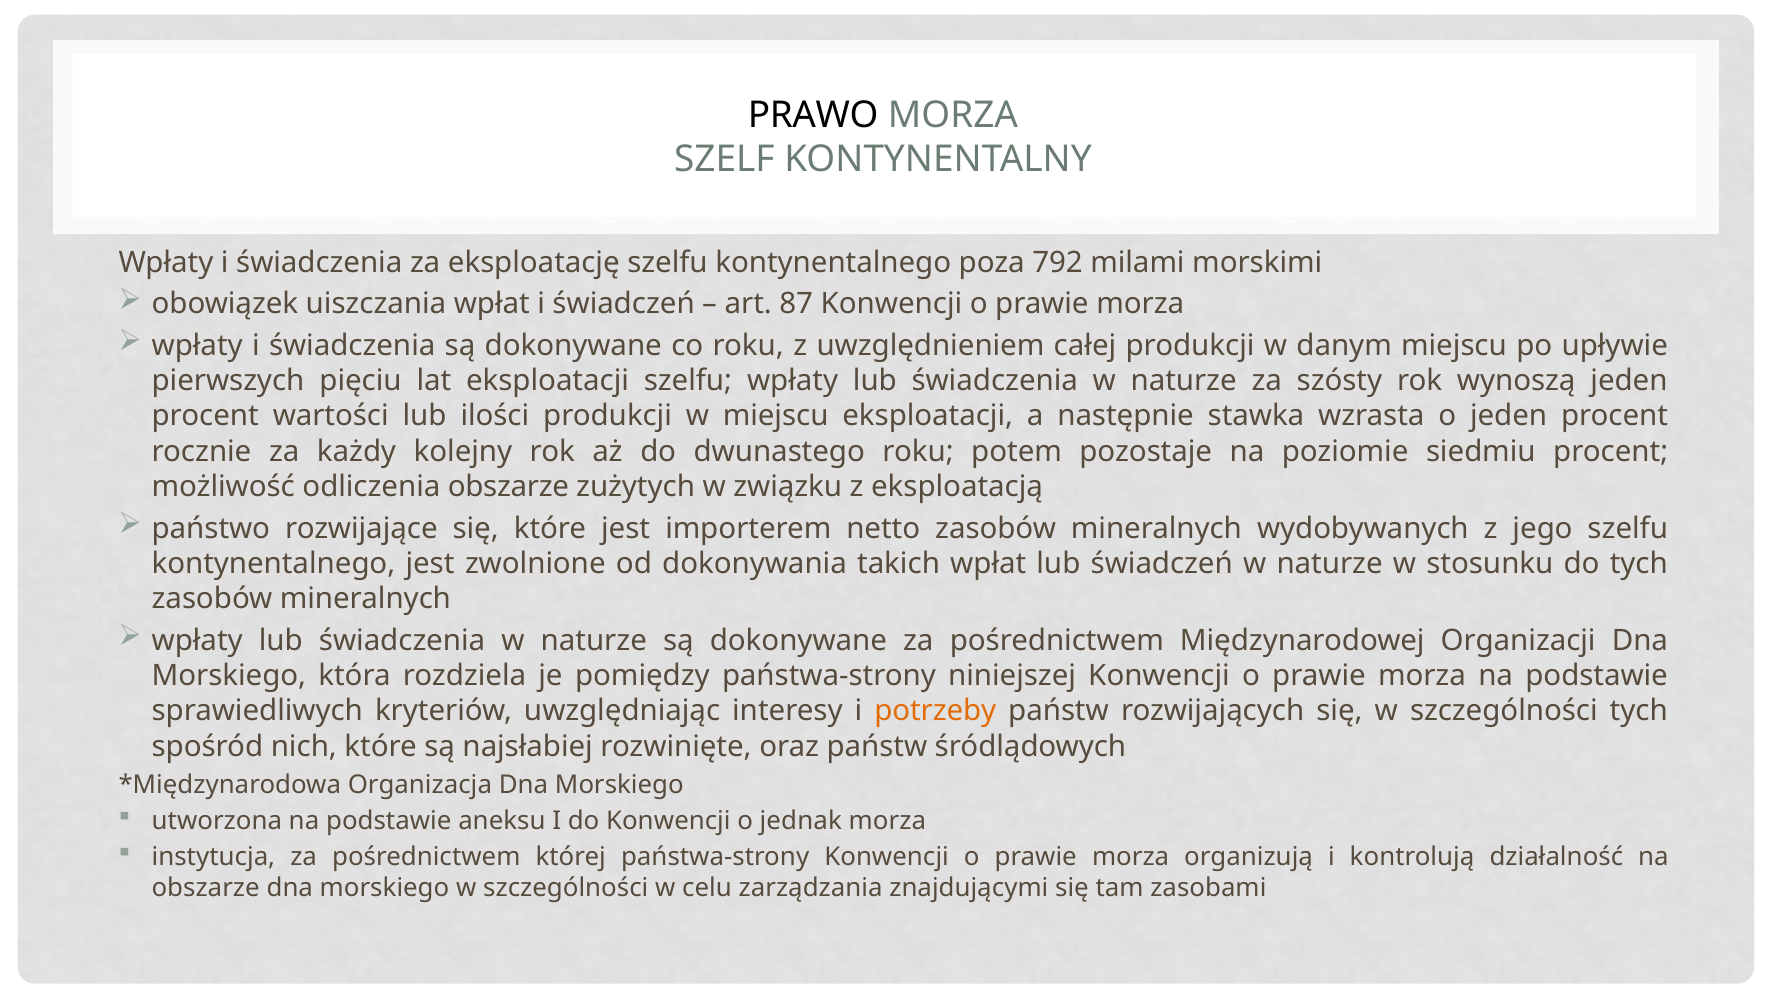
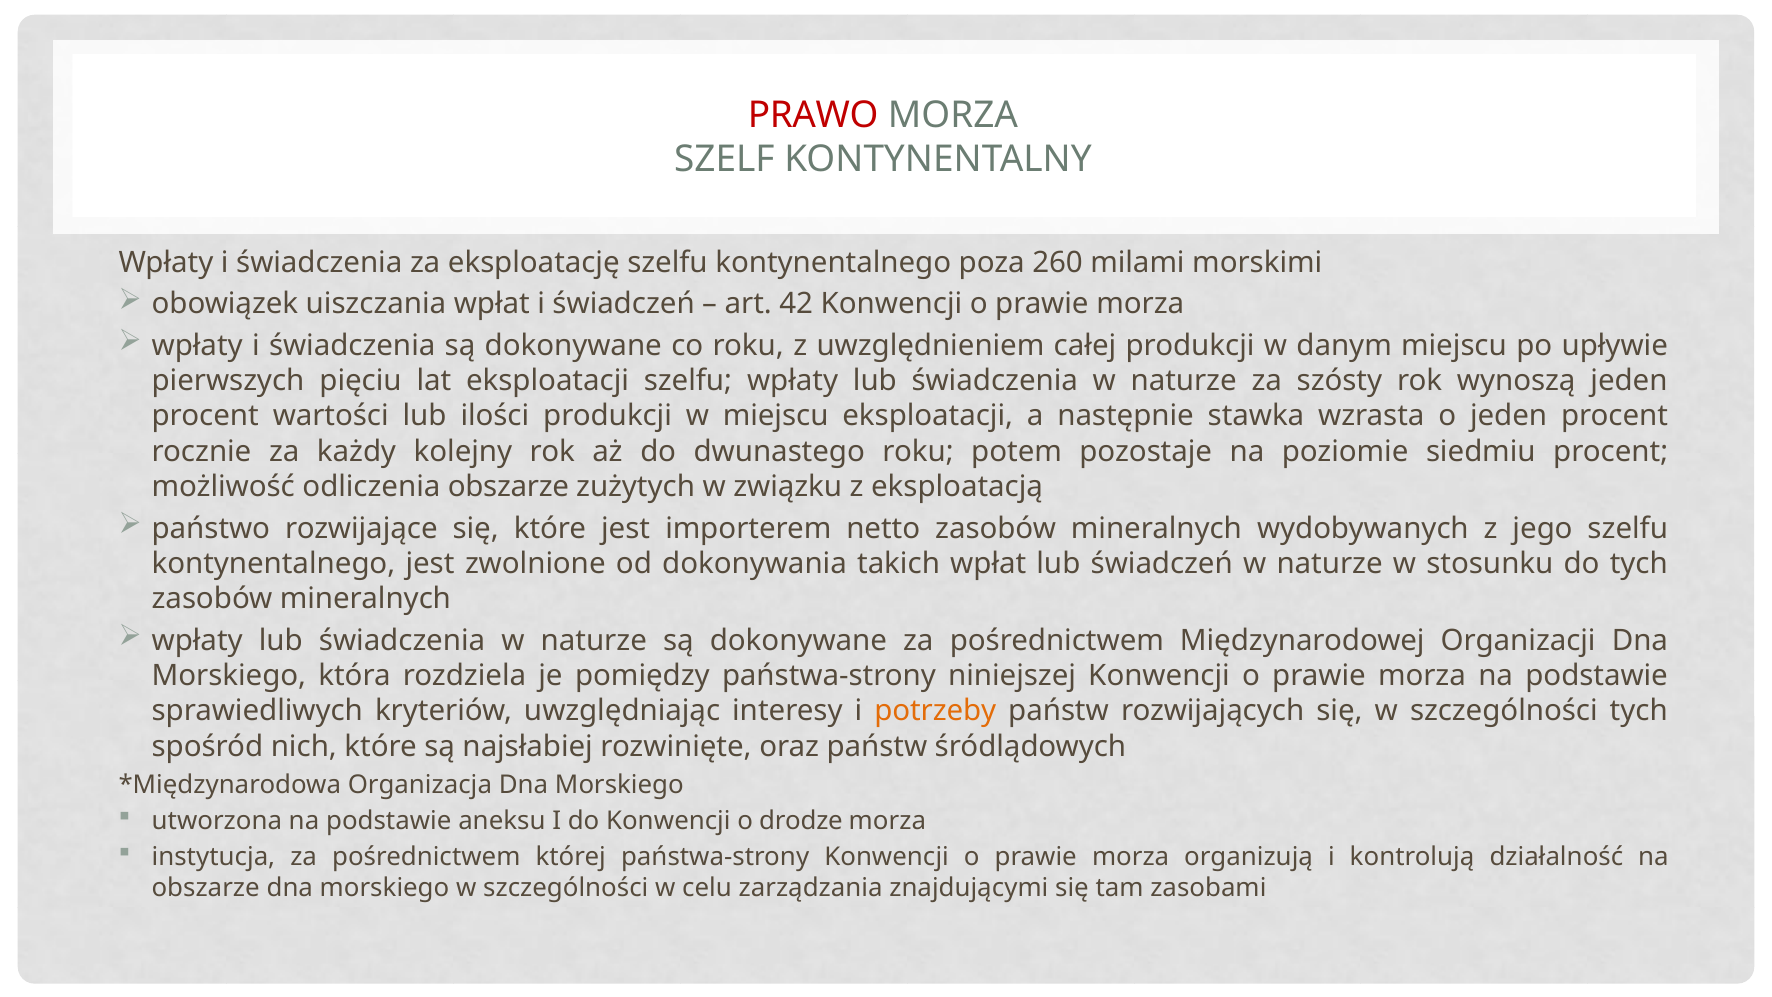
PRAWO colour: black -> red
792: 792 -> 260
87: 87 -> 42
jednak: jednak -> drodze
